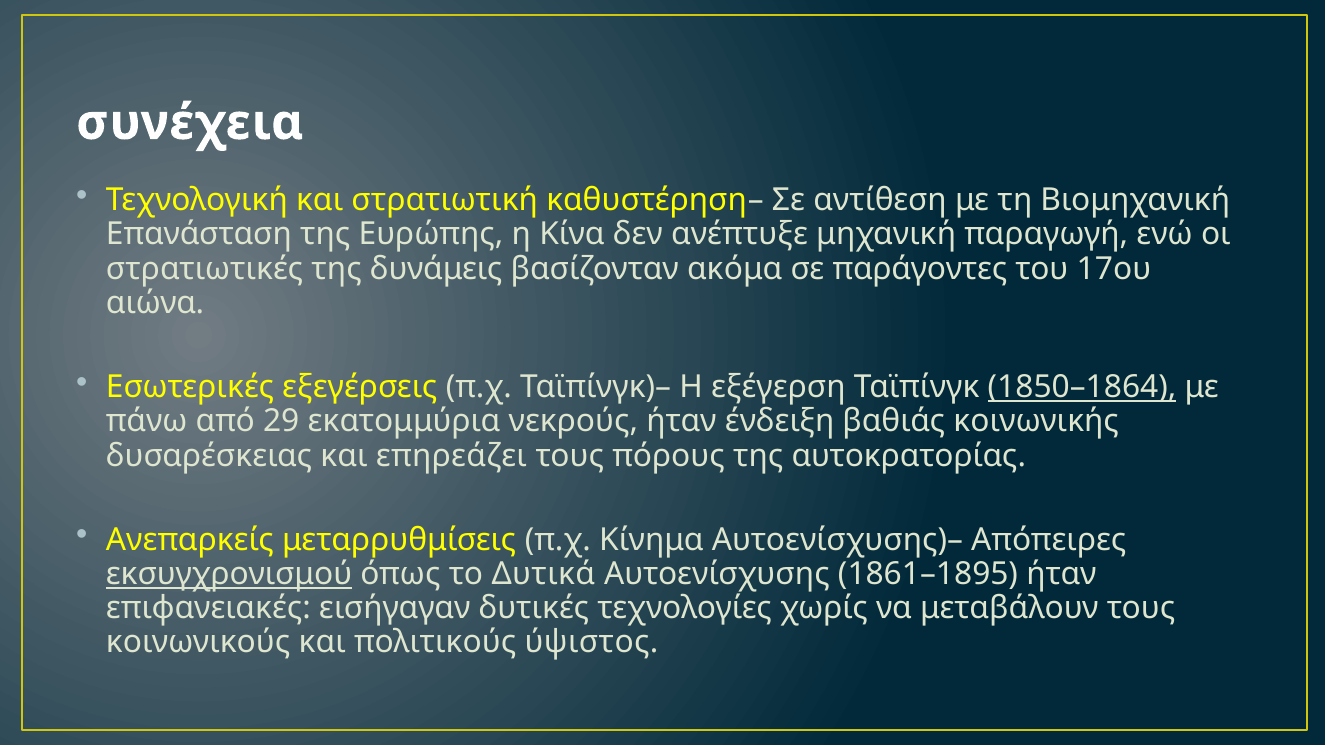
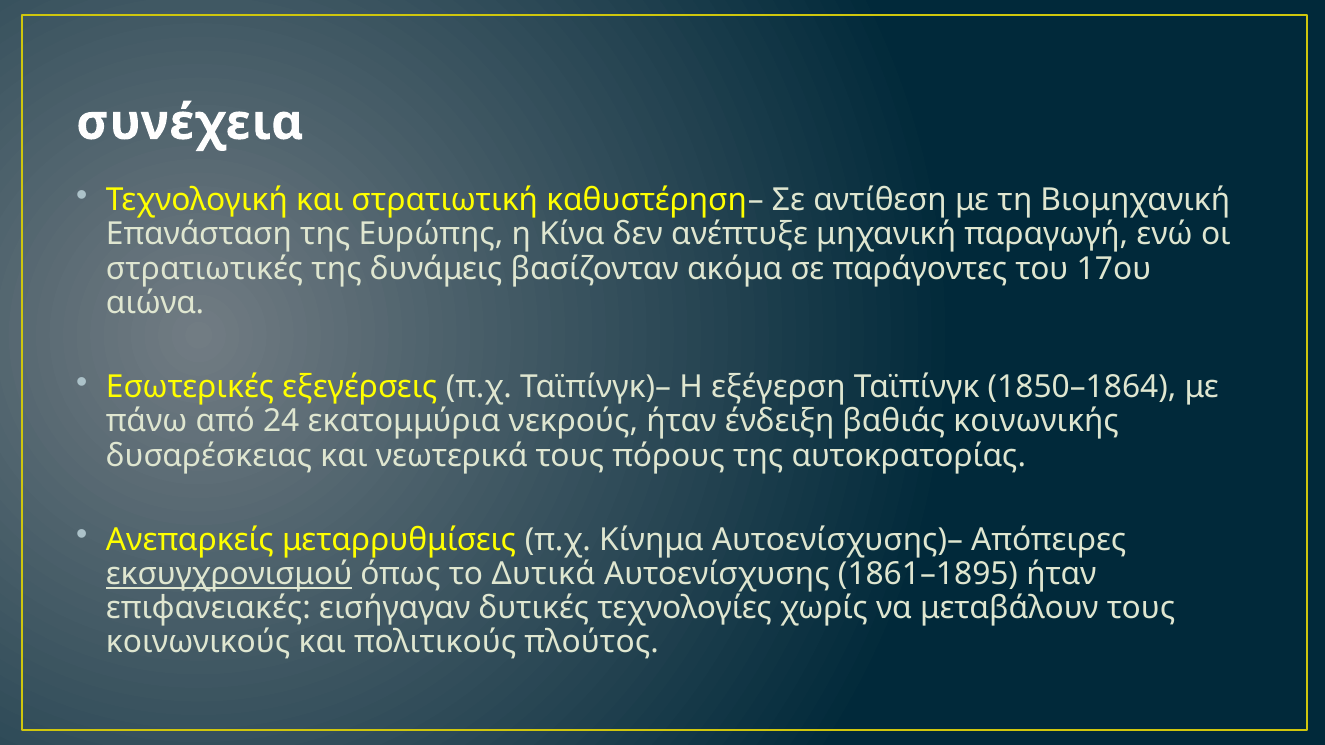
1850–1864 underline: present -> none
29: 29 -> 24
επηρεάζει: επηρεάζει -> νεωτερικά
ύψιστος: ύψιστος -> πλούτος
